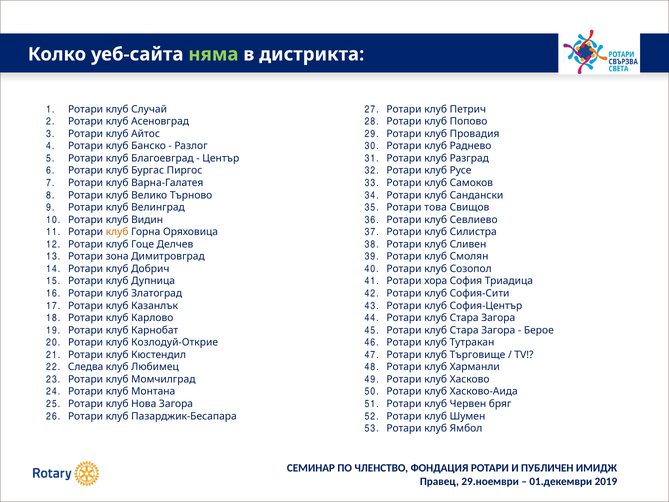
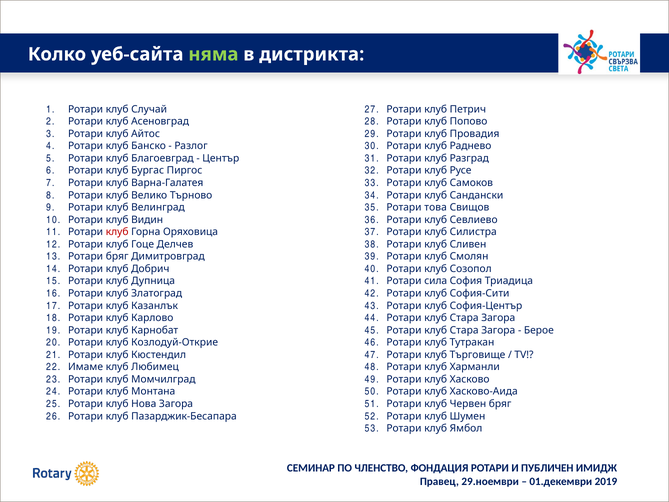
клуб at (117, 232) colour: orange -> red
Ротари зона: зона -> бряг
хора: хора -> сила
Следва: Следва -> Имаме
